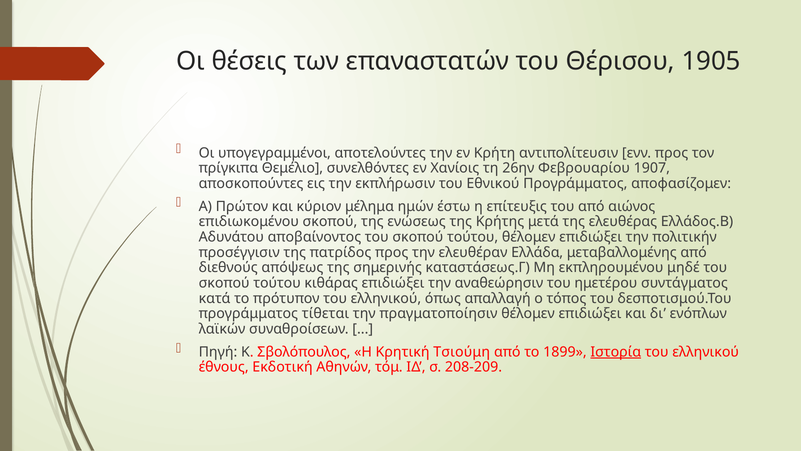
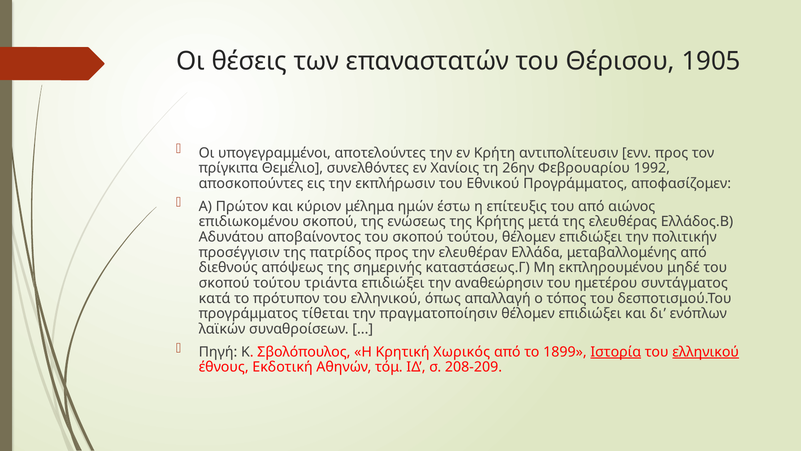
1907: 1907 -> 1992
κιθάρας: κιθάρας -> τριάντα
Τσιούμη: Τσιούμη -> Χωρικός
ελληνικού at (706, 352) underline: none -> present
